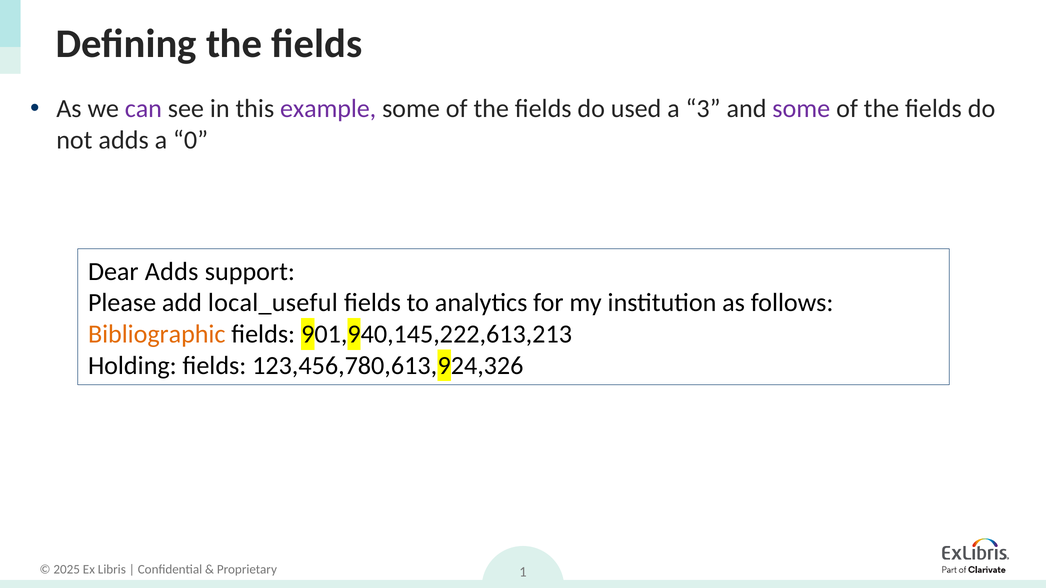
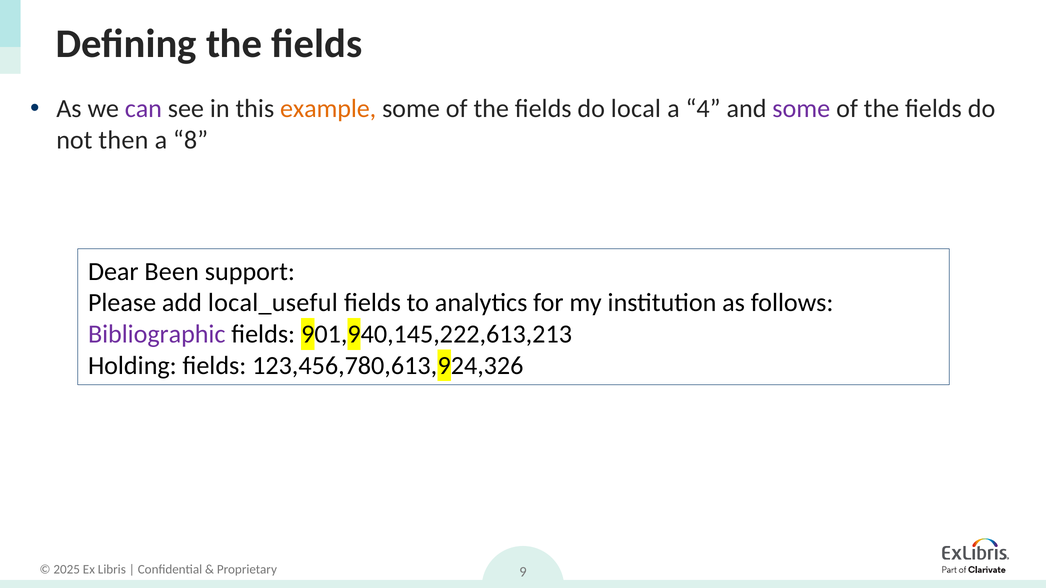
example colour: purple -> orange
used: used -> local
3: 3 -> 4
not adds: adds -> then
0: 0 -> 8
Dear Adds: Adds -> Been
Bibliographic colour: orange -> purple
1: 1 -> 9
